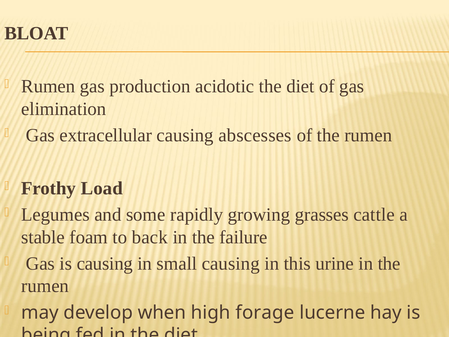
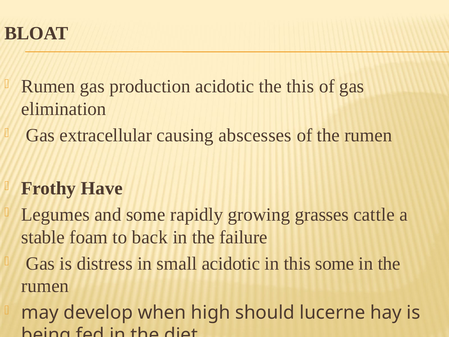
diet at (300, 86): diet -> this
Load: Load -> Have
is causing: causing -> distress
small causing: causing -> acidotic
this urine: urine -> some
forage: forage -> should
